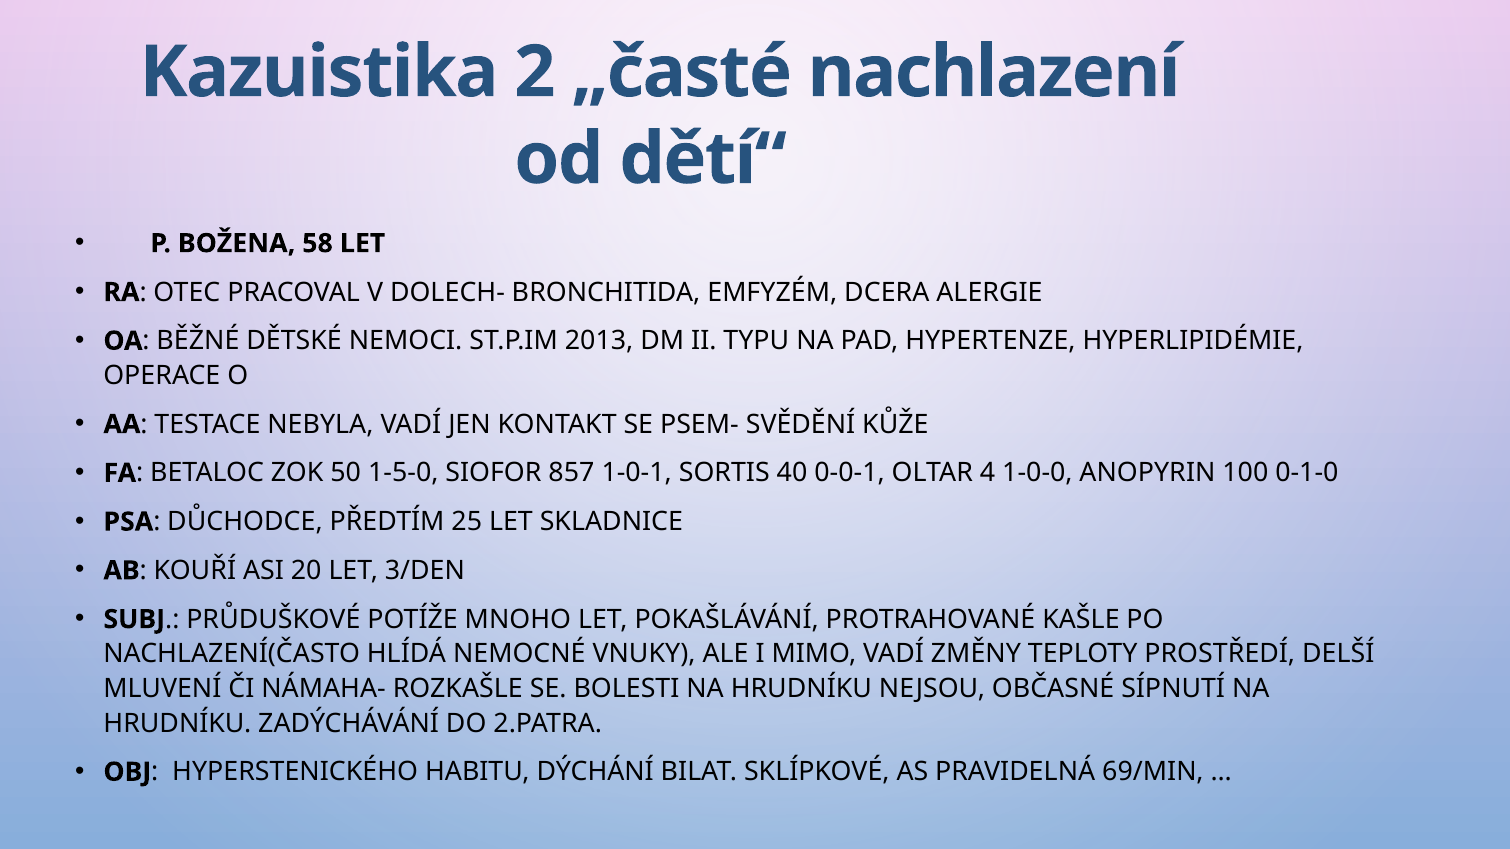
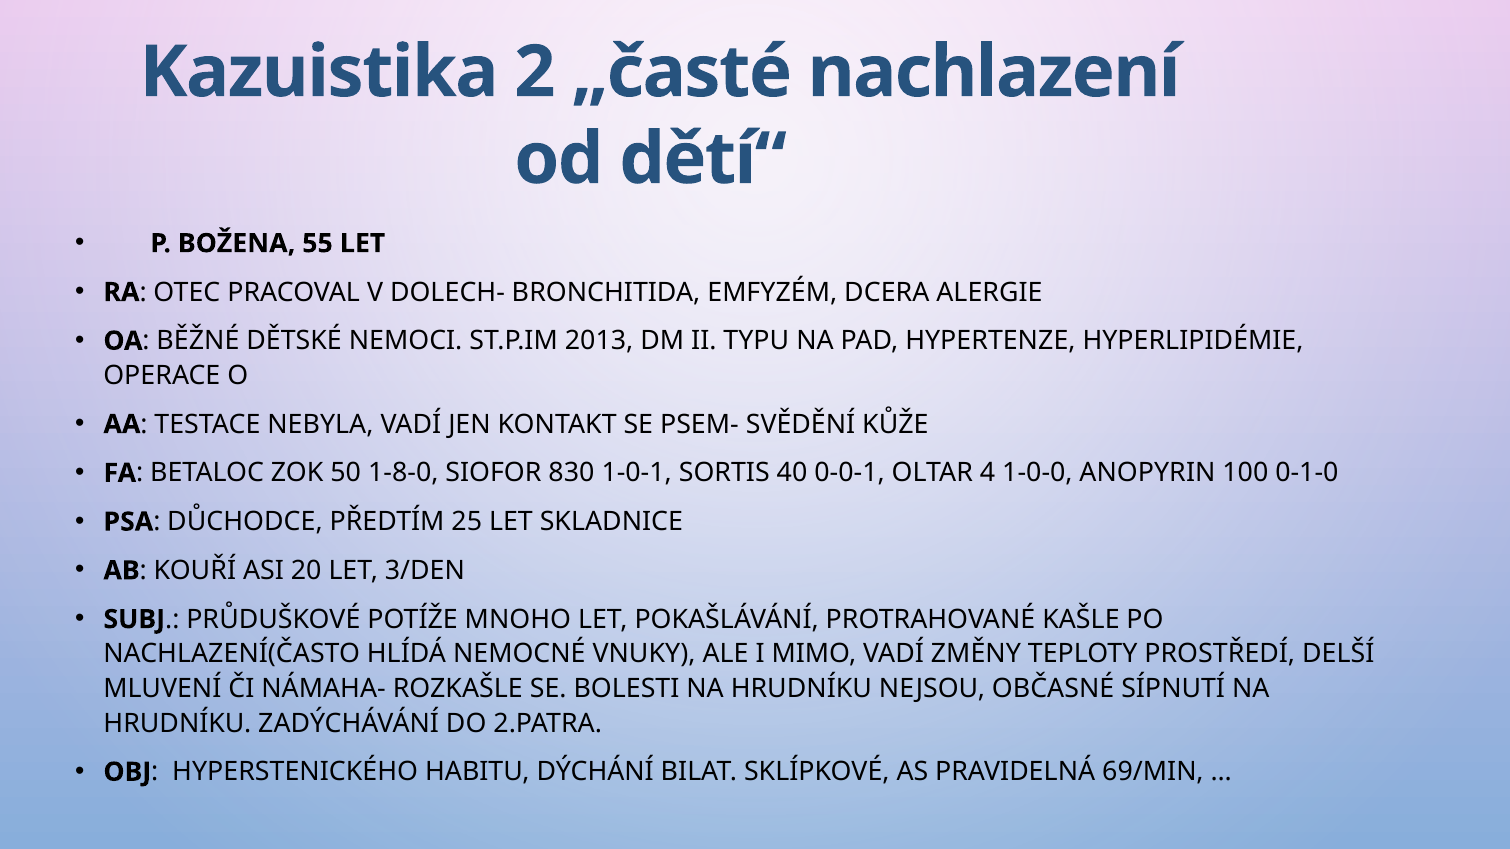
58: 58 -> 55
1-5-0: 1-5-0 -> 1-8-0
857: 857 -> 830
